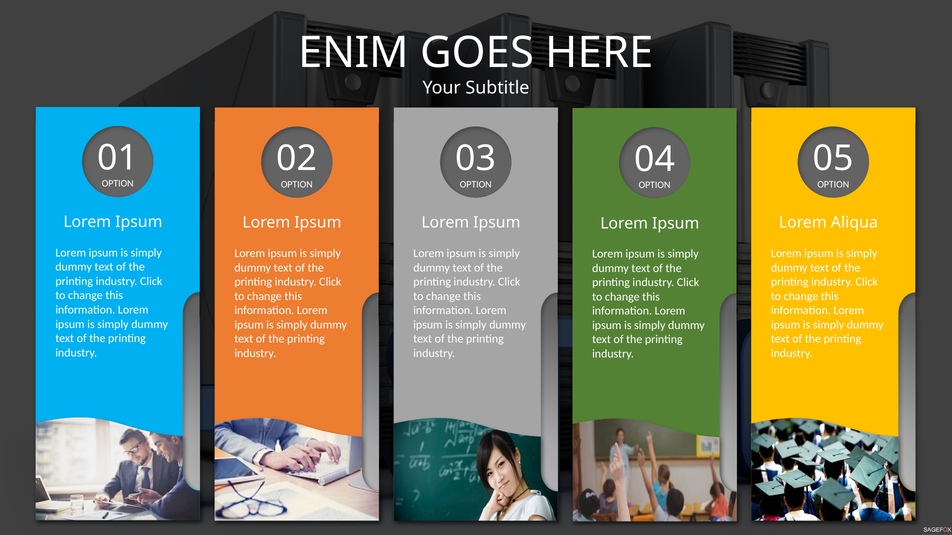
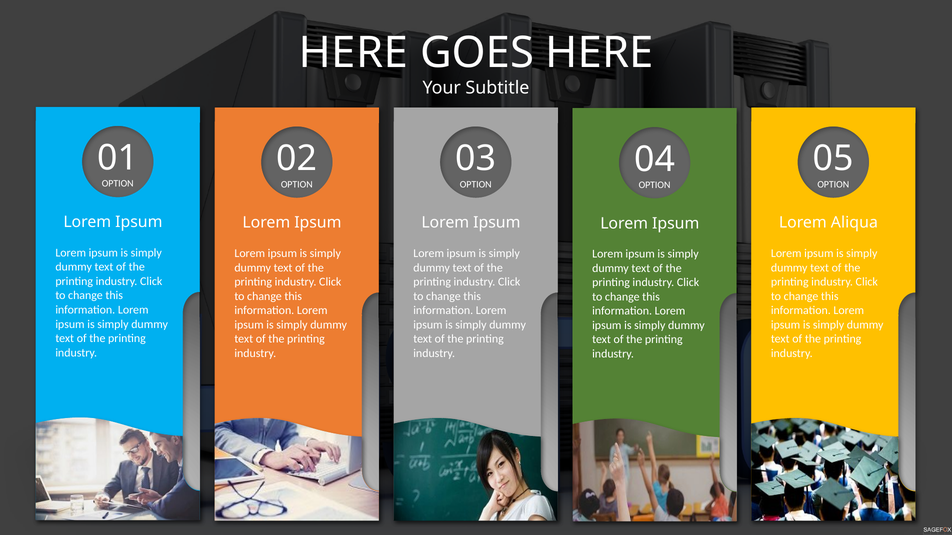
ENIM at (354, 53): ENIM -> HERE
